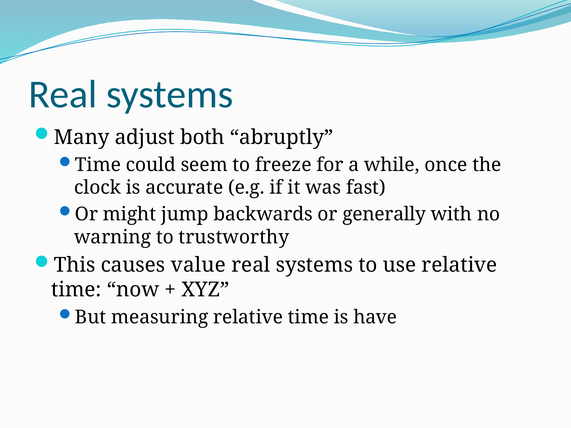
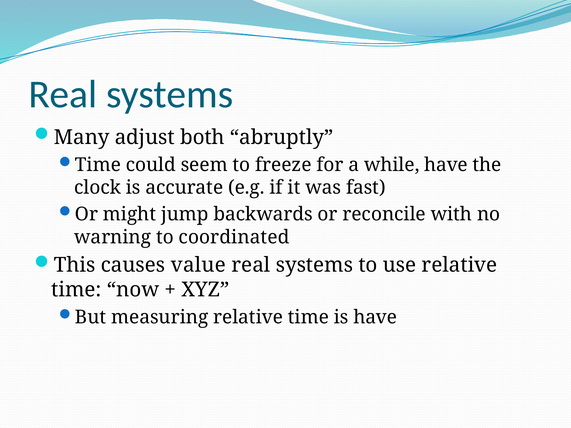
while once: once -> have
generally: generally -> reconcile
trustworthy: trustworthy -> coordinated
